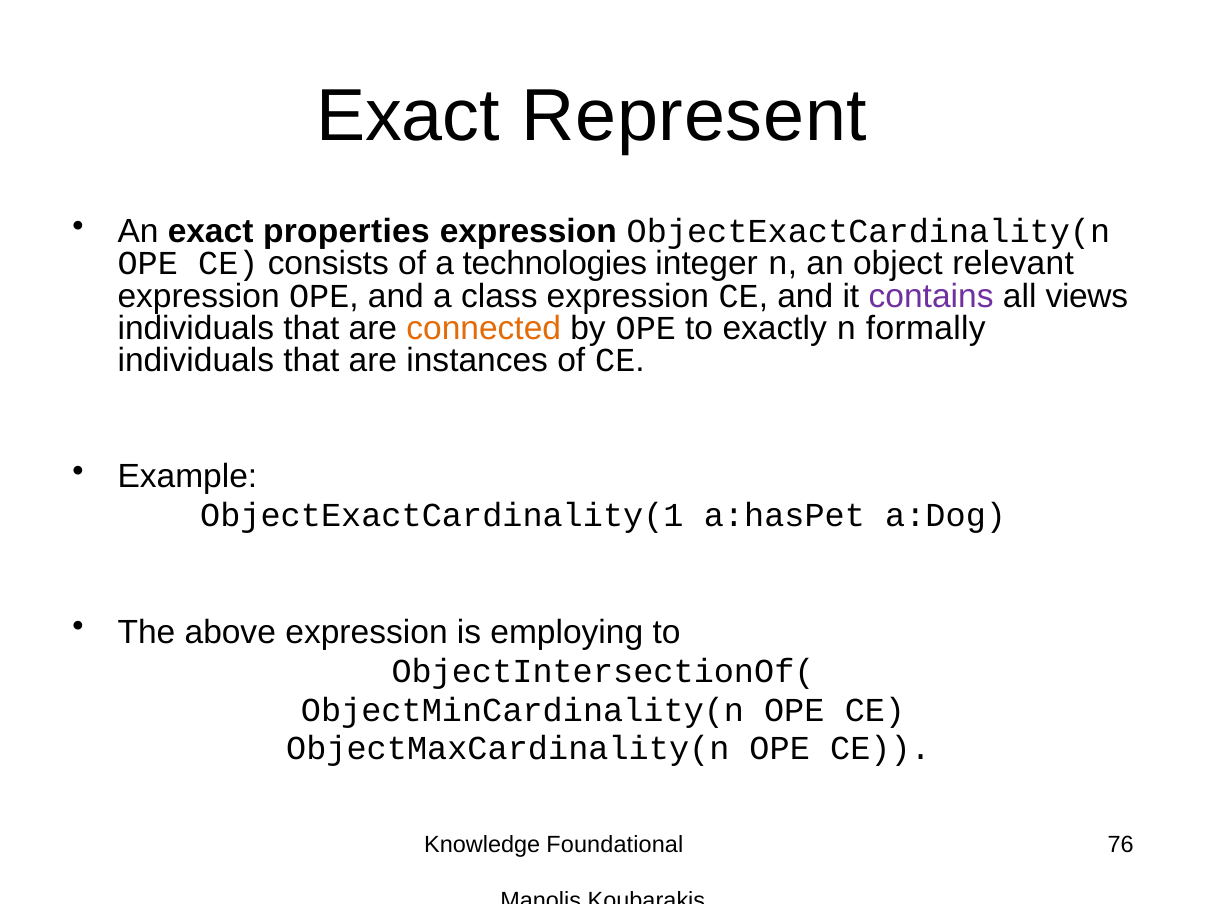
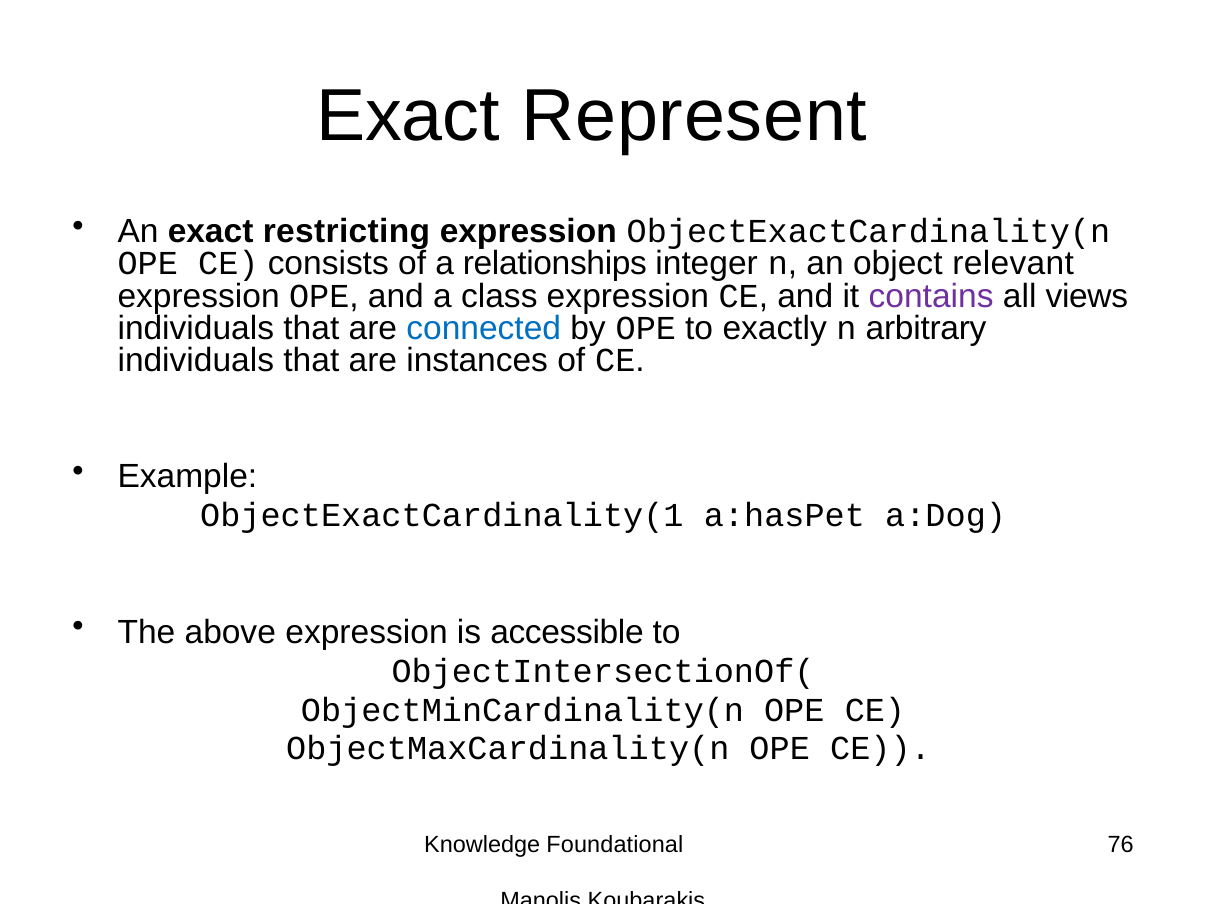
properties: properties -> restricting
technologies: technologies -> relationships
connected colour: orange -> blue
formally: formally -> arbitrary
employing: employing -> accessible
